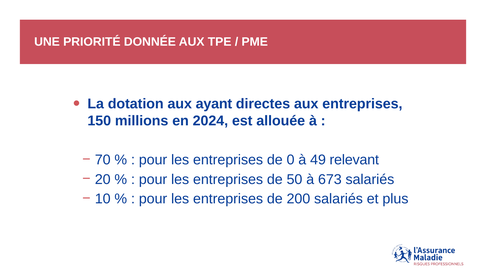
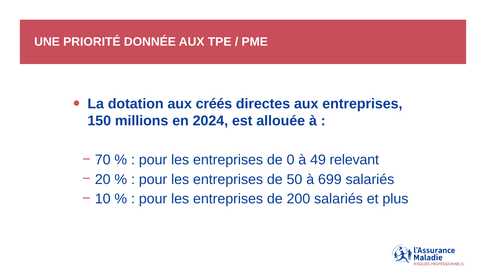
ayant: ayant -> créés
673: 673 -> 699
